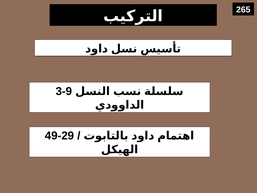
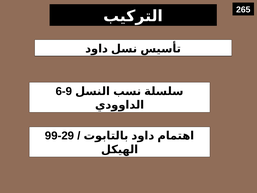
3-9: 3-9 -> 6-9
49-29: 49-29 -> 99-29
